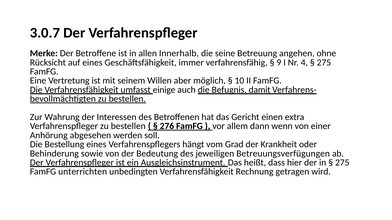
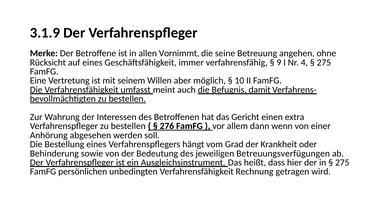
3.0.7: 3.0.7 -> 3.1.9
Innerhalb: Innerhalb -> Vornimmt
einige: einige -> meint
unterrichten: unterrichten -> persönlichen
